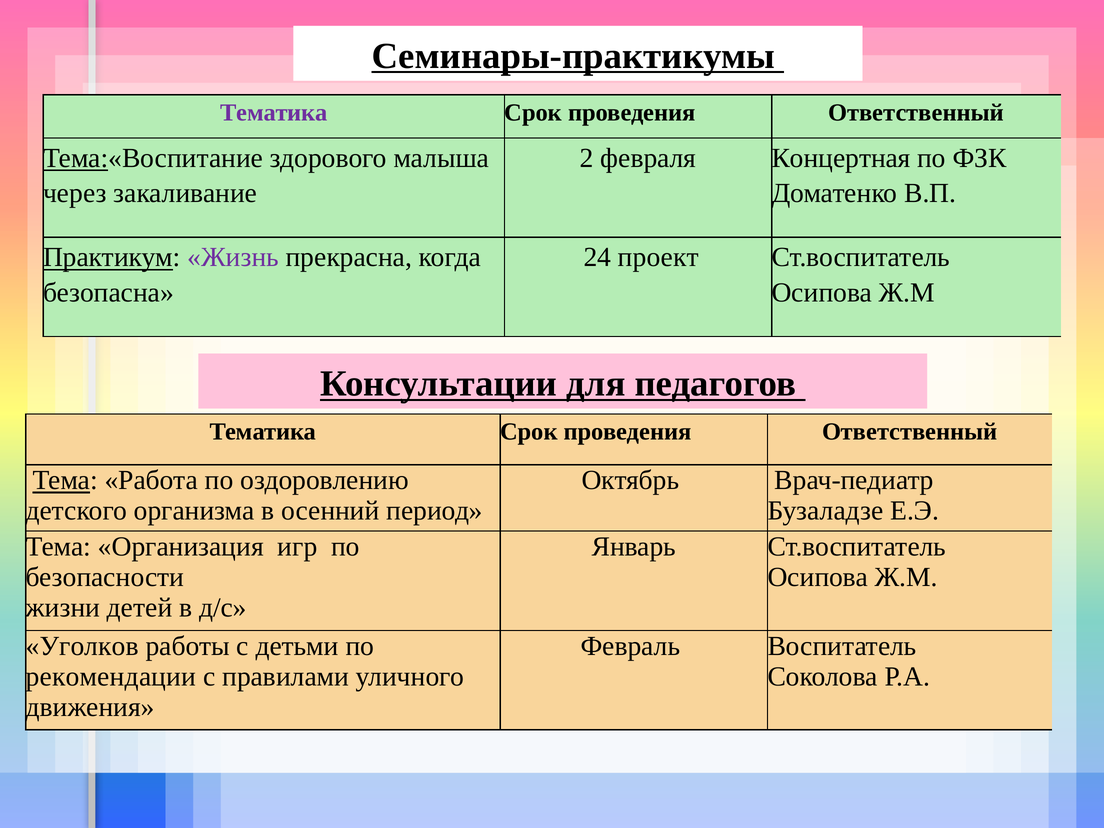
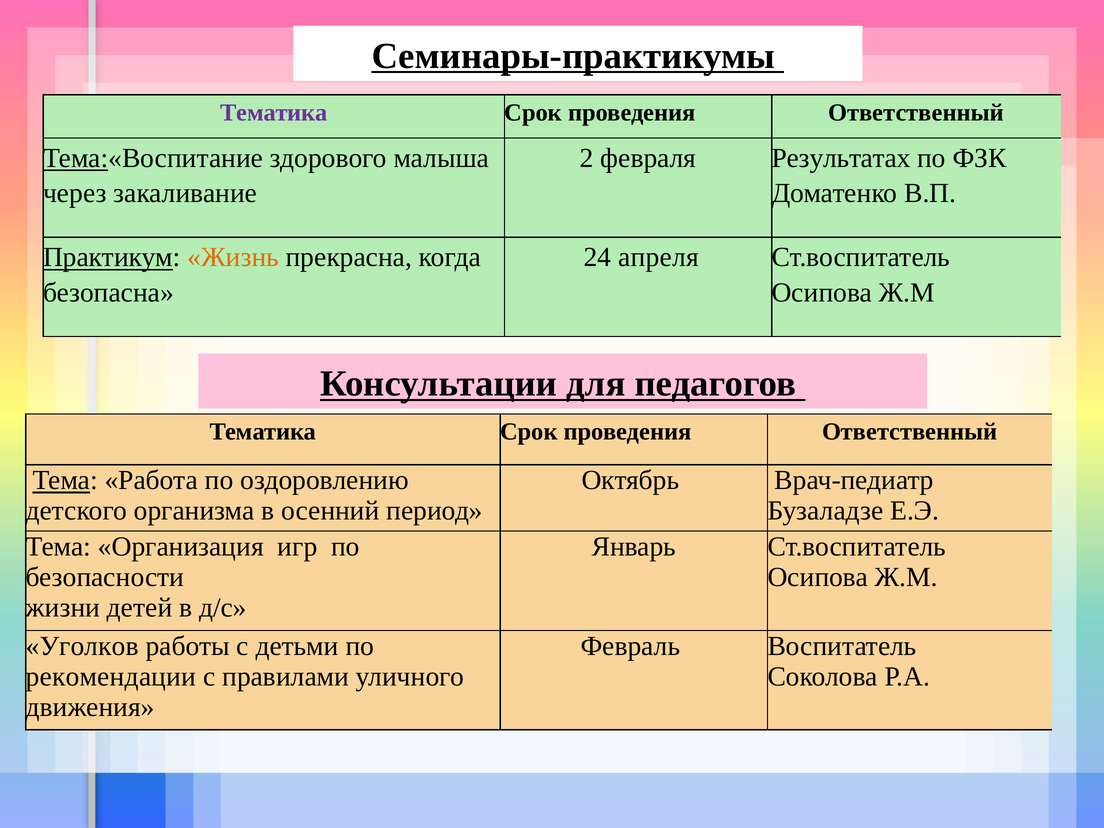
Концертная: Концертная -> Результатах
Жизнь colour: purple -> orange
проект: проект -> апреля
